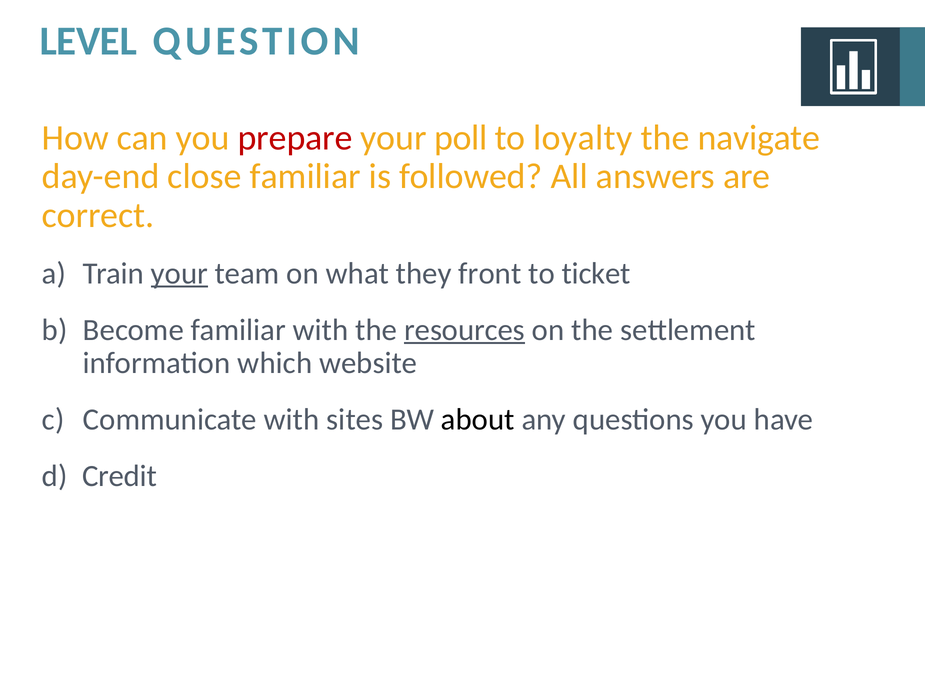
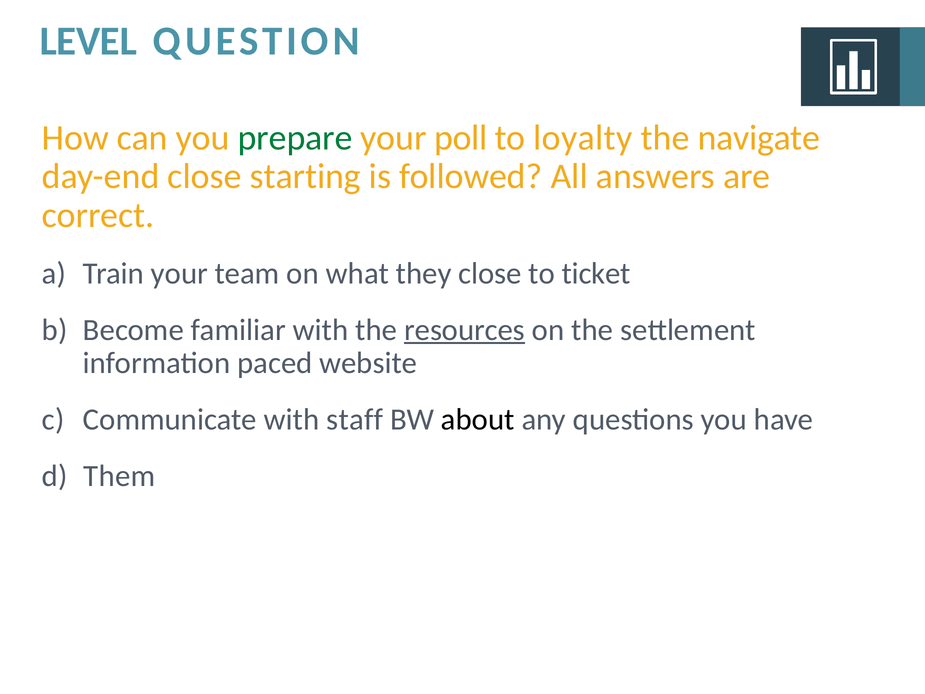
prepare colour: red -> green
close familiar: familiar -> starting
your at (179, 273) underline: present -> none
they front: front -> close
which: which -> paced
sites: sites -> staff
Credit: Credit -> Them
